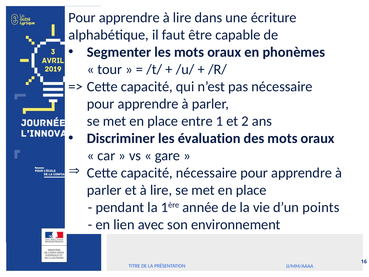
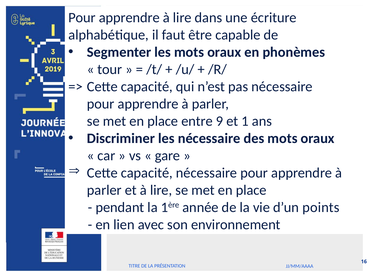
1: 1 -> 9
2: 2 -> 1
les évaluation: évaluation -> nécessaire
